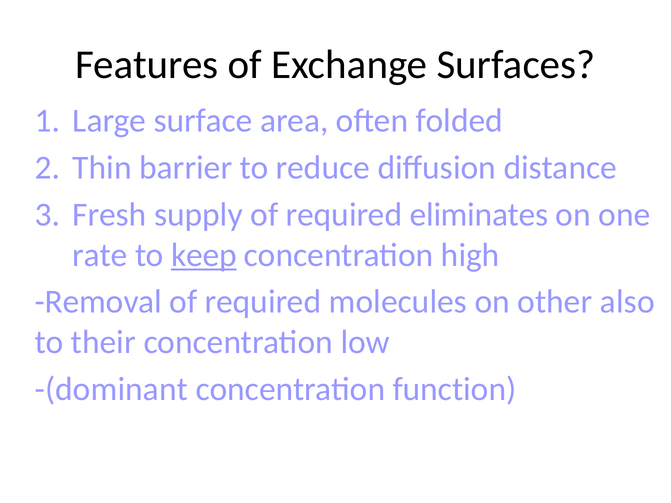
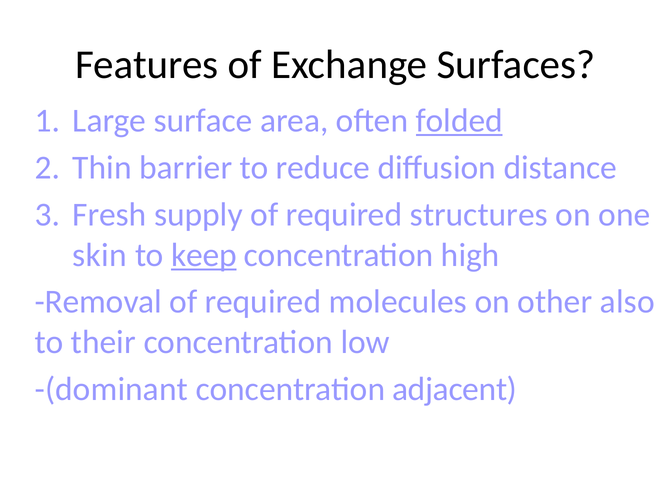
folded underline: none -> present
eliminates: eliminates -> structures
rate: rate -> skin
function: function -> adjacent
